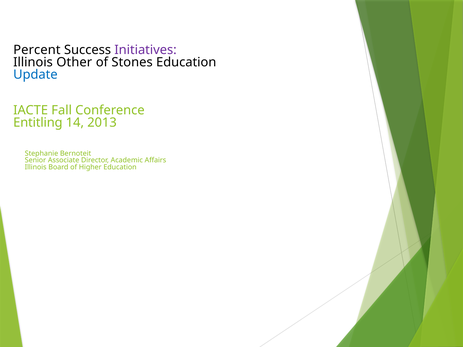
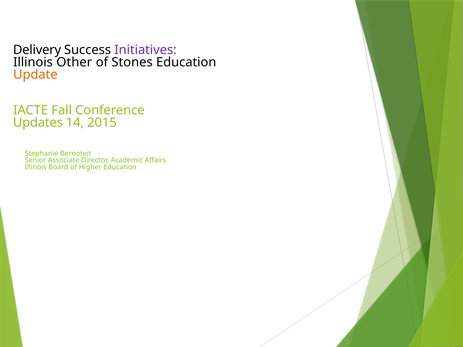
Percent: Percent -> Delivery
Update colour: blue -> orange
Entitling: Entitling -> Updates
2013: 2013 -> 2015
